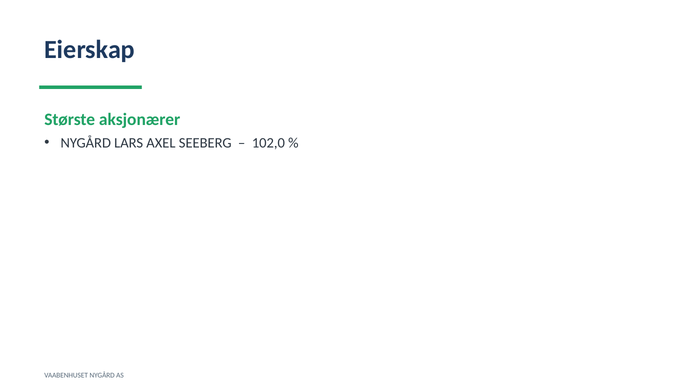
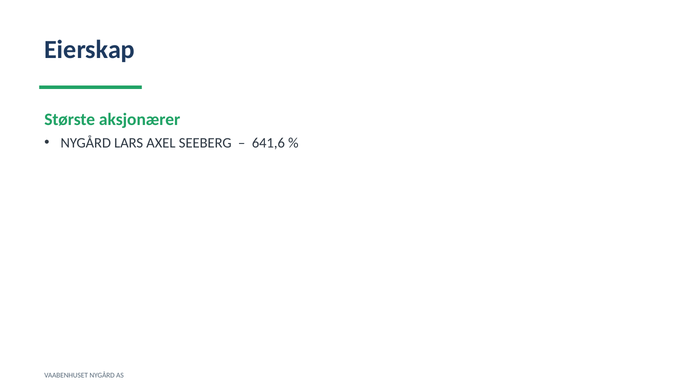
102,0: 102,0 -> 641,6
